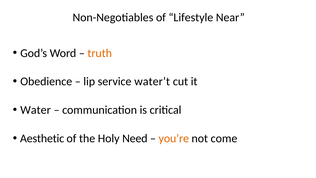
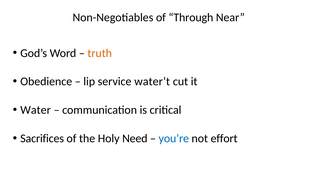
Lifestyle: Lifestyle -> Through
Aesthetic: Aesthetic -> Sacrifices
you’re colour: orange -> blue
come: come -> effort
